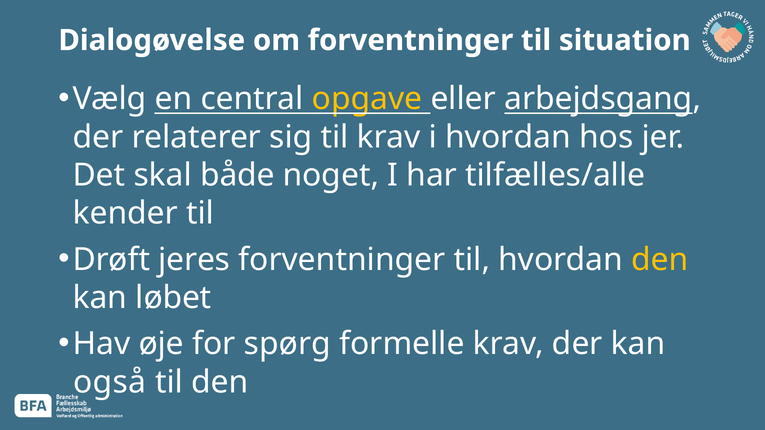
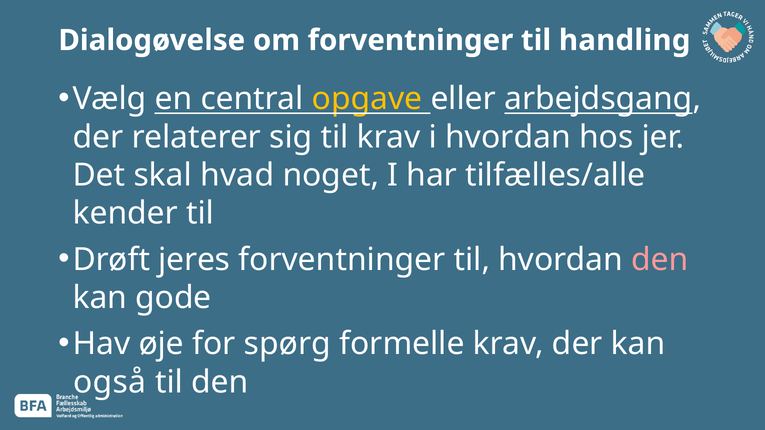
situation: situation -> handling
både: både -> hvad
den at (660, 260) colour: yellow -> pink
løbet: løbet -> gode
